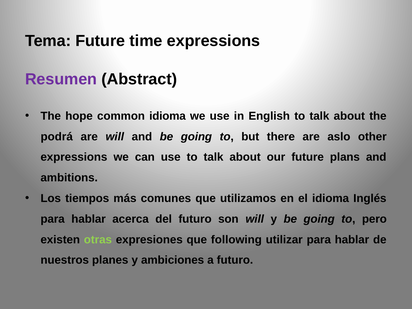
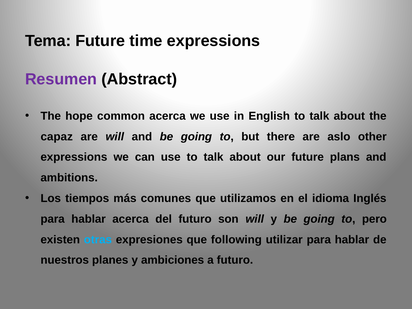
common idioma: idioma -> acerca
podrá: podrá -> capaz
otras colour: light green -> light blue
